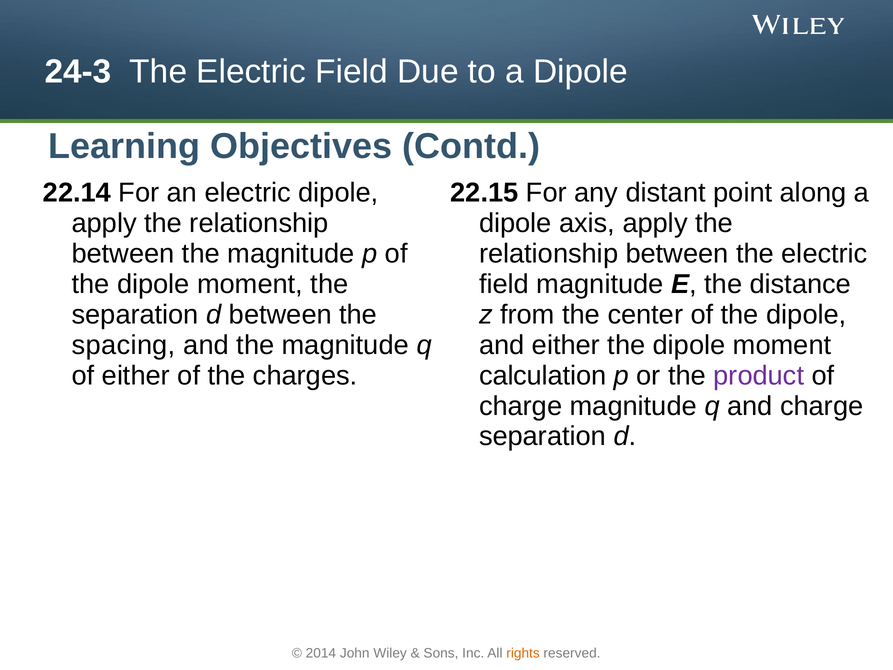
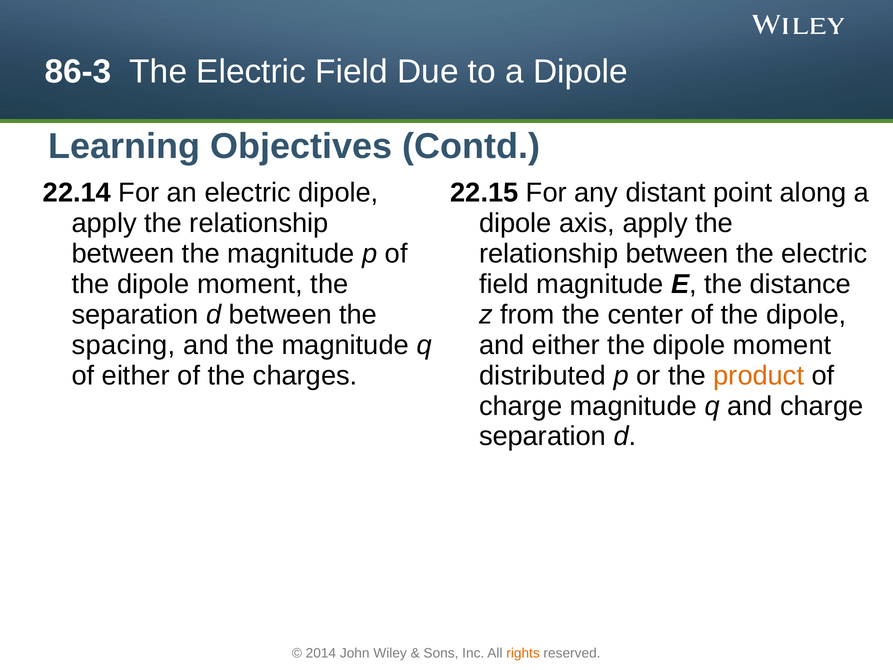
24-3: 24-3 -> 86-3
calculation: calculation -> distributed
product colour: purple -> orange
